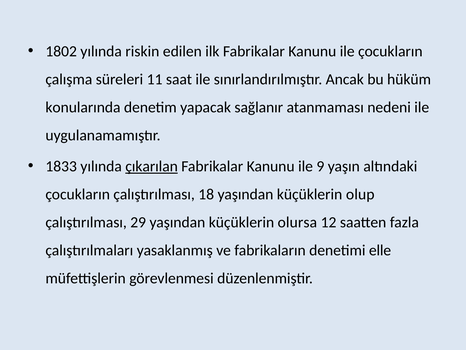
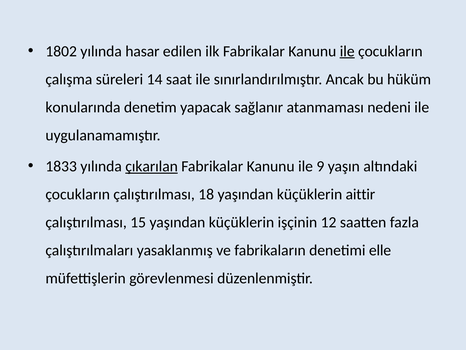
riskin: riskin -> hasar
ile at (347, 51) underline: none -> present
11: 11 -> 14
olup: olup -> aittir
29: 29 -> 15
olursa: olursa -> işçinin
